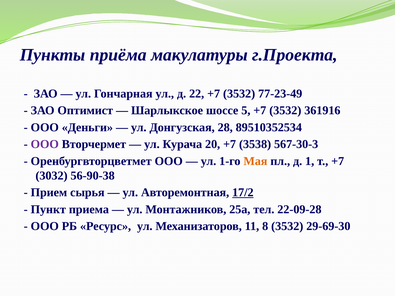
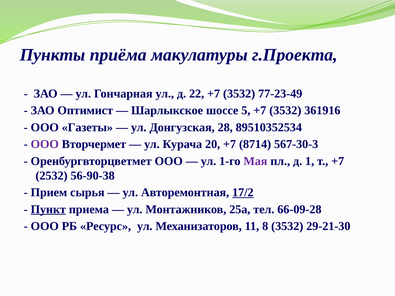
Деньги: Деньги -> Газеты
3538: 3538 -> 8714
Мая colour: orange -> purple
3032: 3032 -> 2532
Пункт underline: none -> present
22-09-28: 22-09-28 -> 66-09-28
29-69-30: 29-69-30 -> 29-21-30
